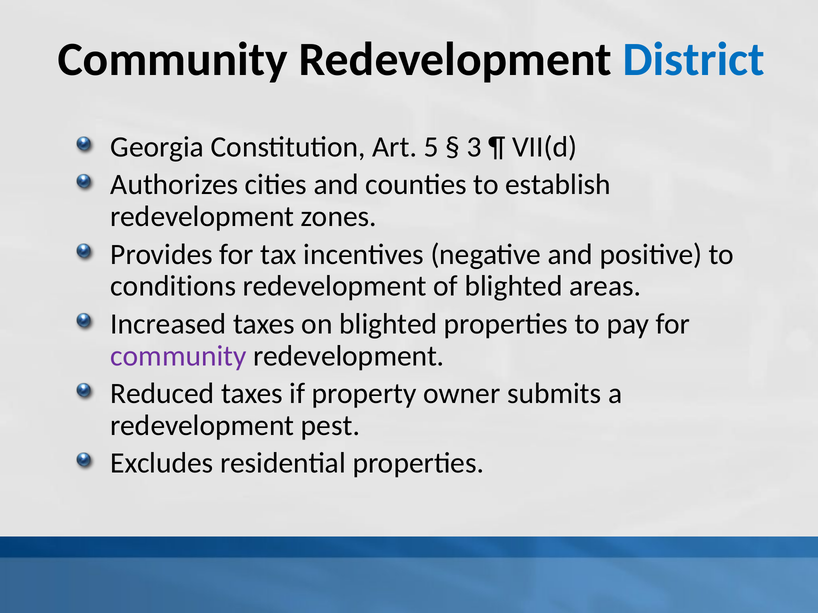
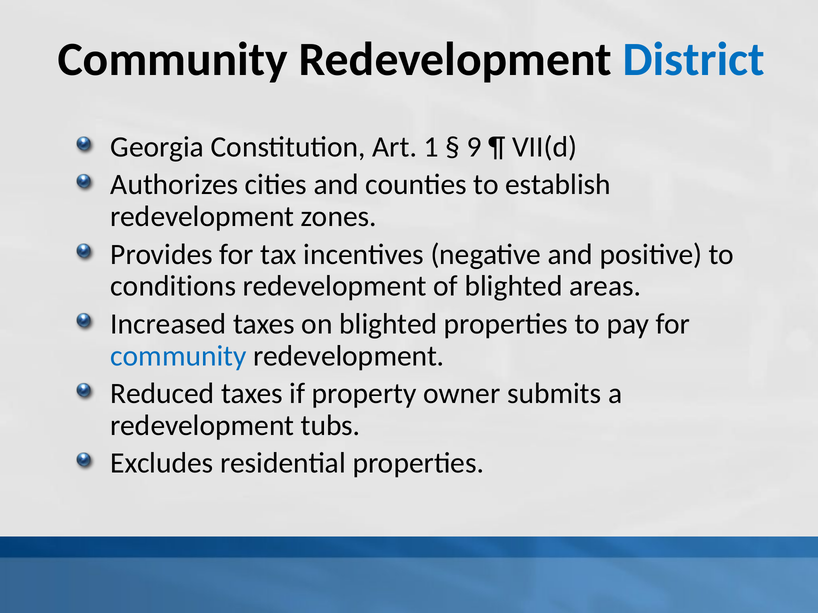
5: 5 -> 1
3: 3 -> 9
community at (178, 356) colour: purple -> blue
pest: pest -> tubs
